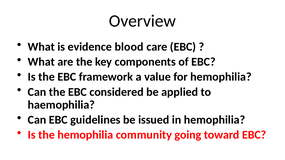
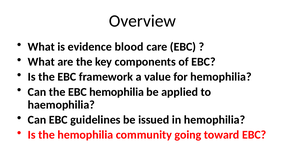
EBC considered: considered -> hemophilia
